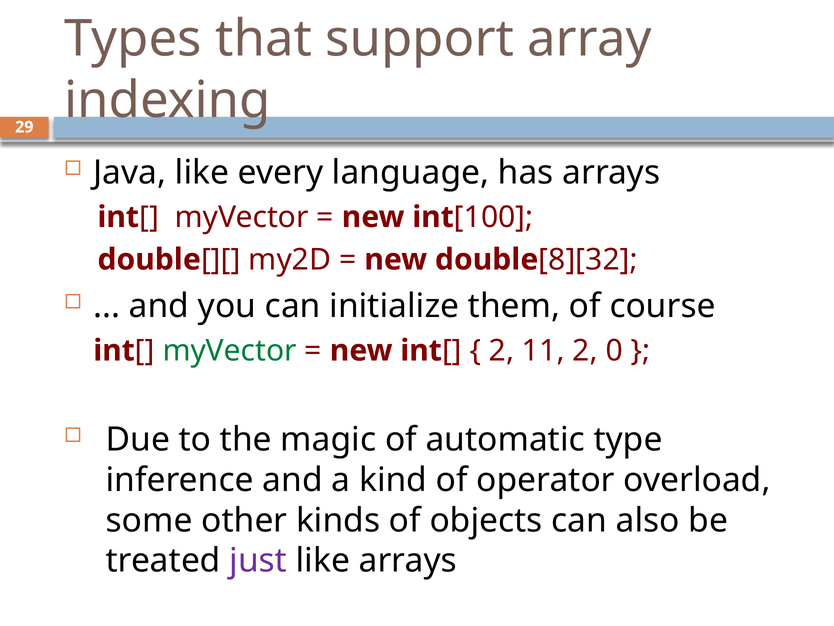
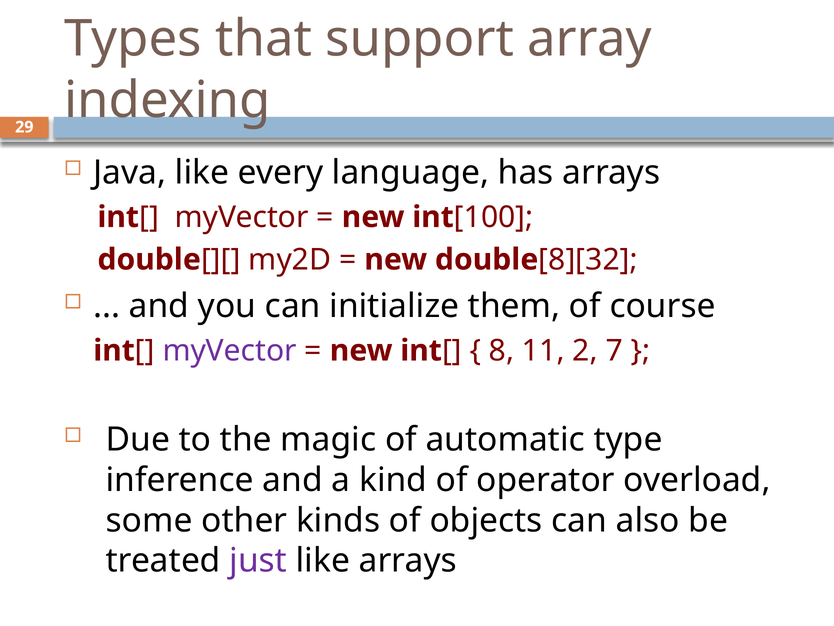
myVector at (230, 350) colour: green -> purple
2 at (502, 350): 2 -> 8
0: 0 -> 7
